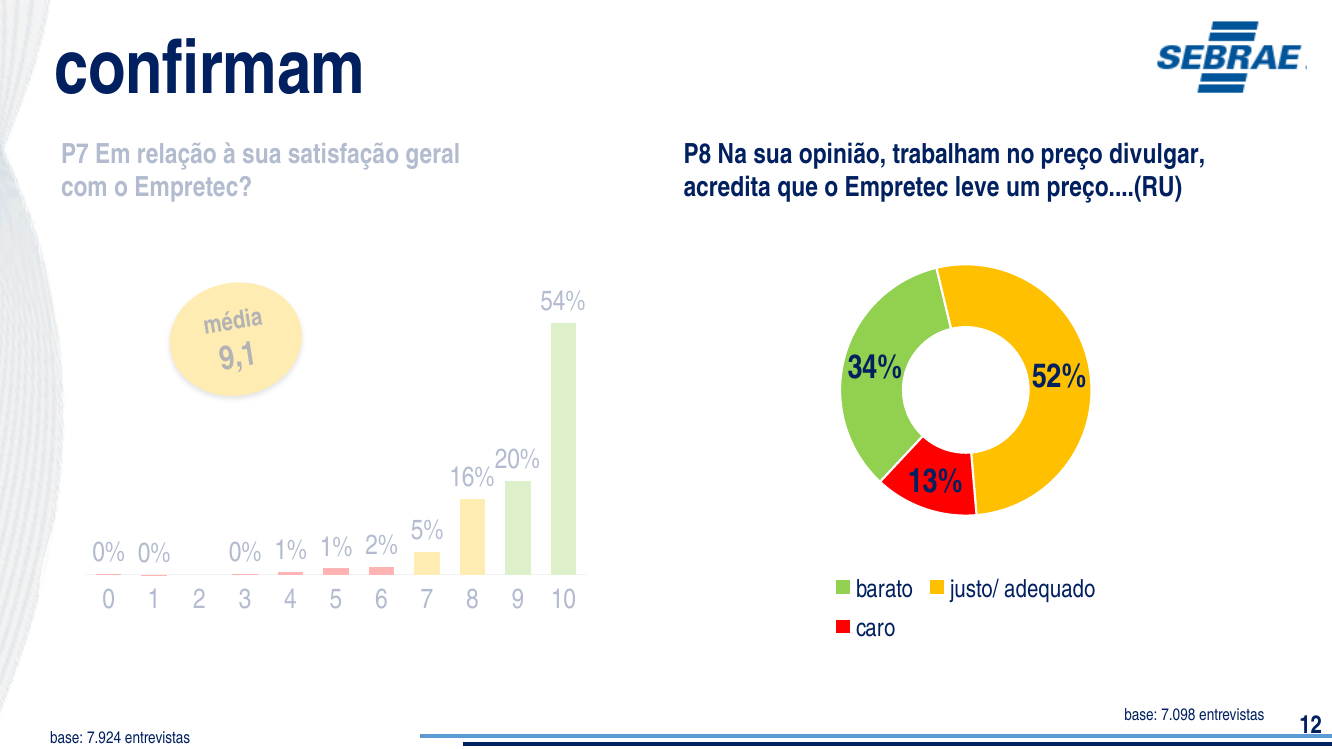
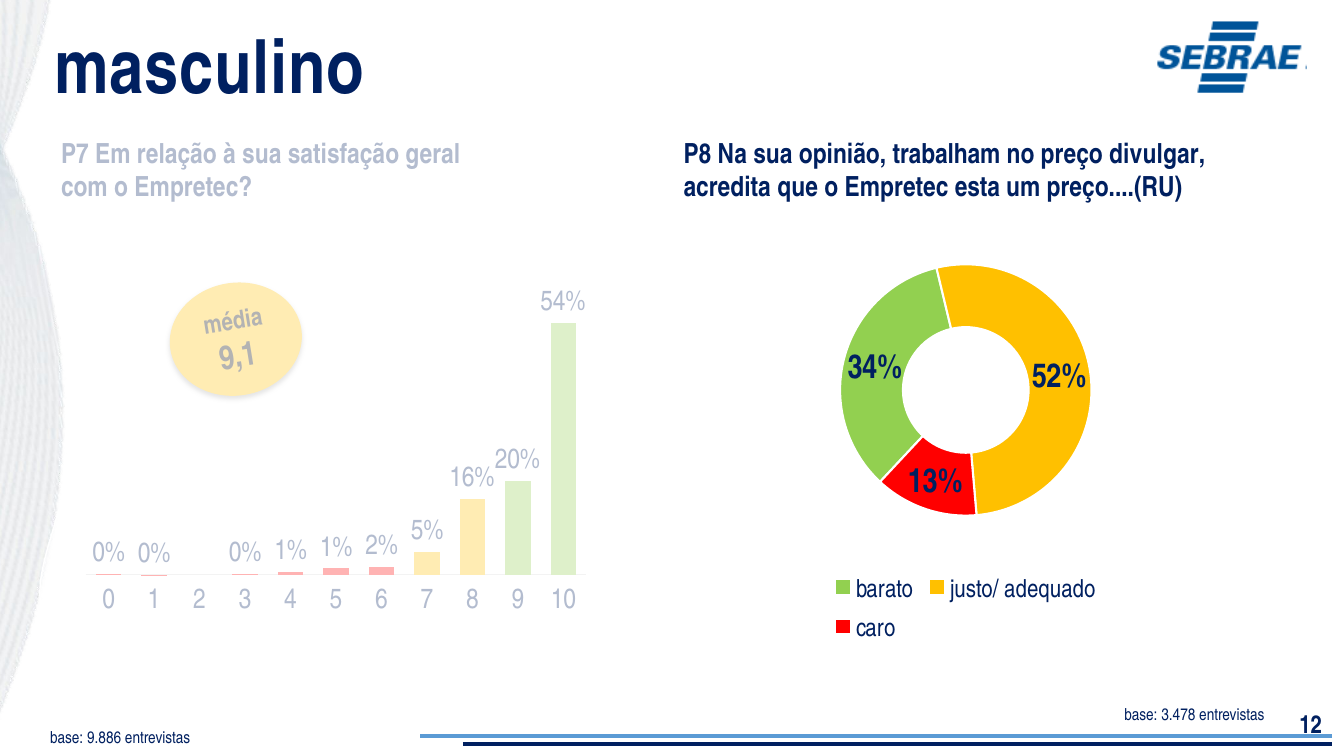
confirmam: confirmam -> masculino
leve: leve -> esta
7.098: 7.098 -> 3.478
7.924: 7.924 -> 9.886
